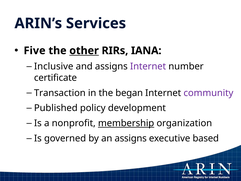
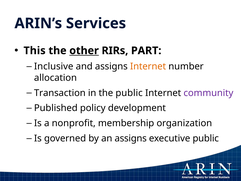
Five: Five -> This
IANA: IANA -> PART
Internet at (148, 66) colour: purple -> orange
certificate: certificate -> allocation
the began: began -> public
membership underline: present -> none
executive based: based -> public
